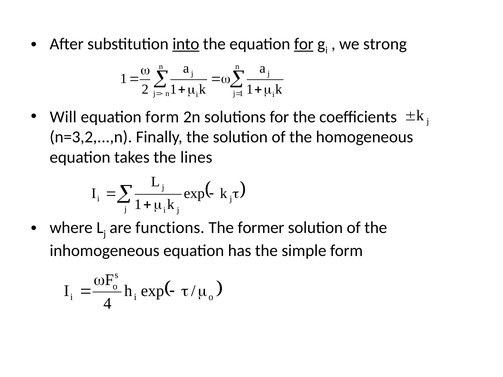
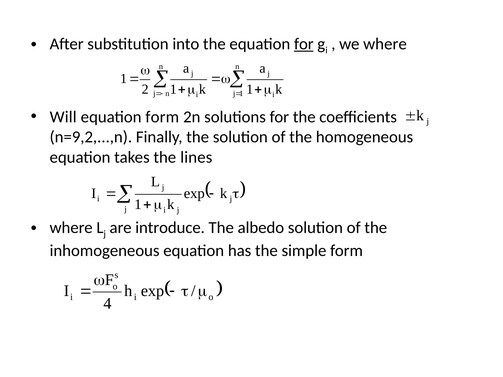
into underline: present -> none
we strong: strong -> where
n=3,2,...,n: n=3,2,...,n -> n=9,2,...,n
functions: functions -> introduce
former: former -> albedo
